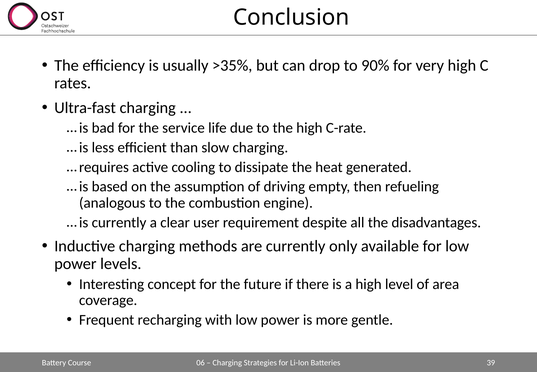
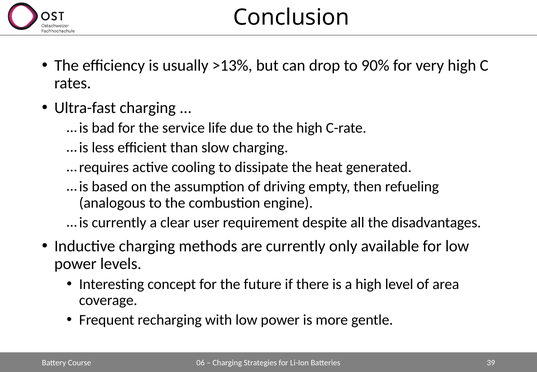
>35%: >35% -> >13%
